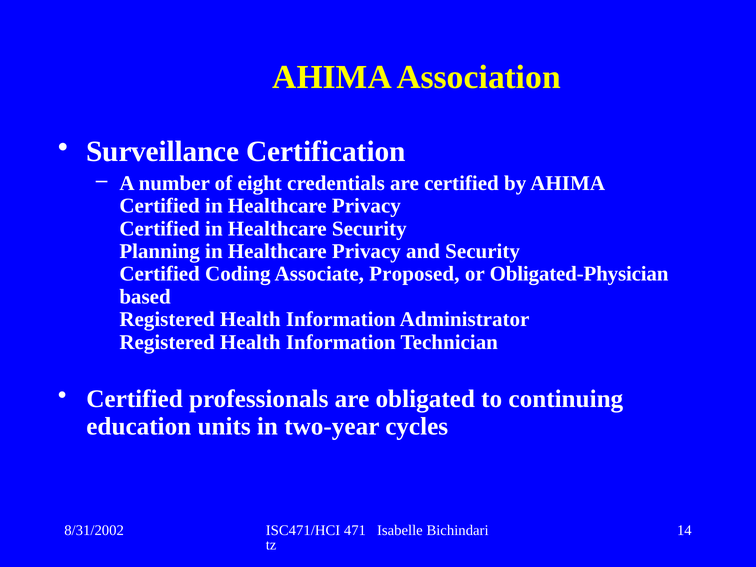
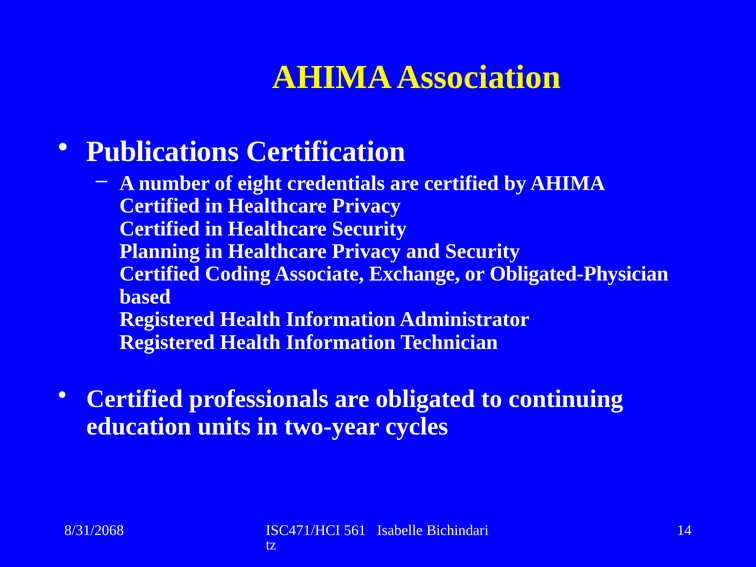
Surveillance: Surveillance -> Publications
Proposed: Proposed -> Exchange
8/31/2002: 8/31/2002 -> 8/31/2068
471: 471 -> 561
